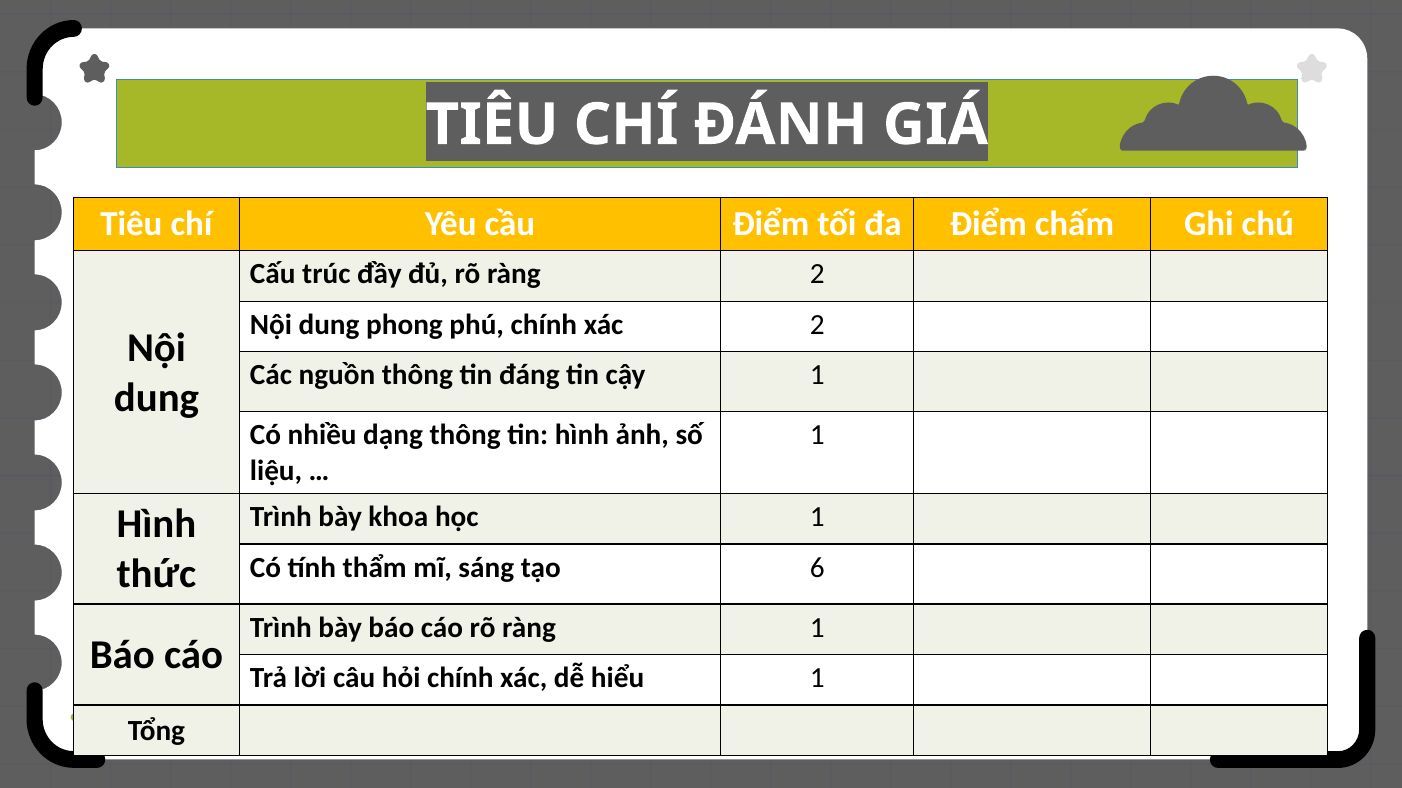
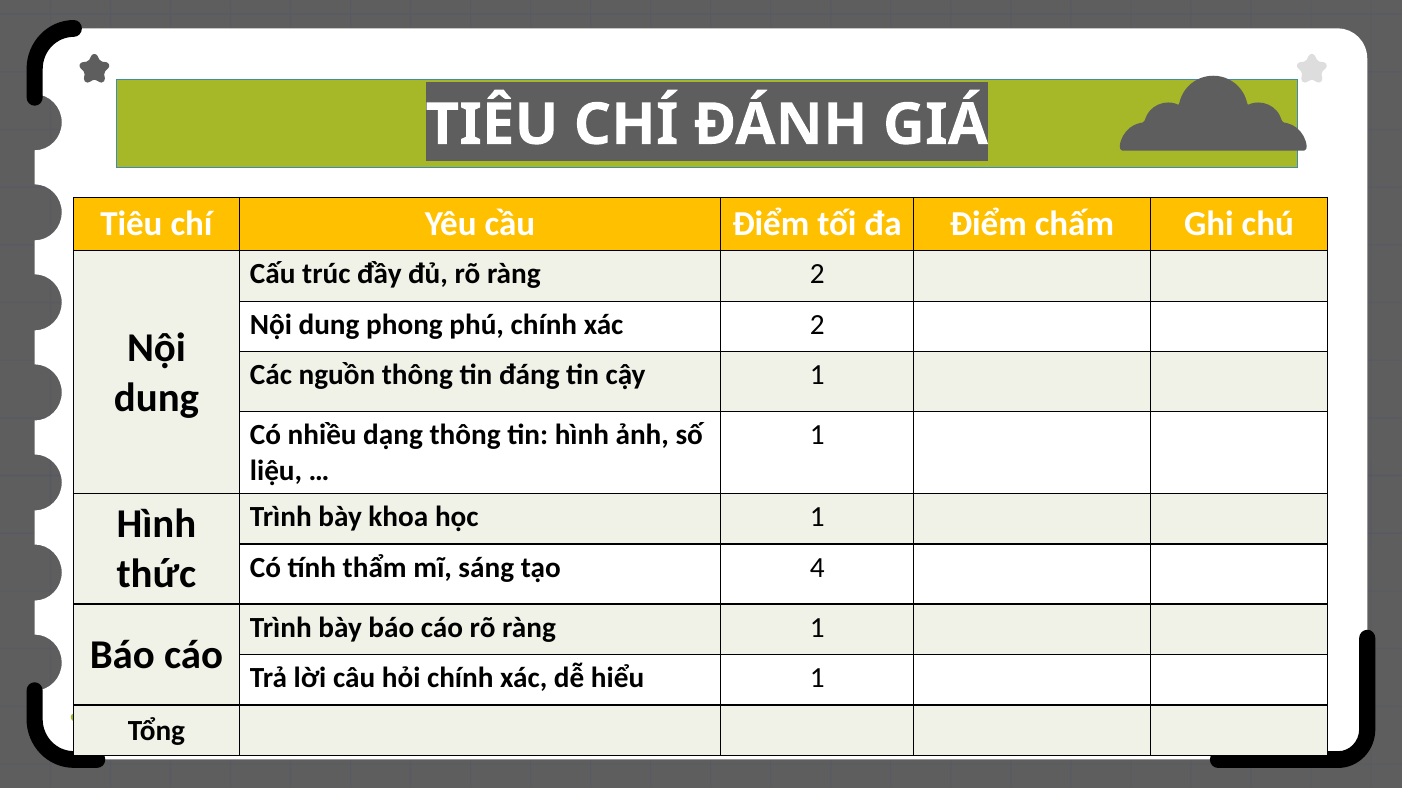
6: 6 -> 4
